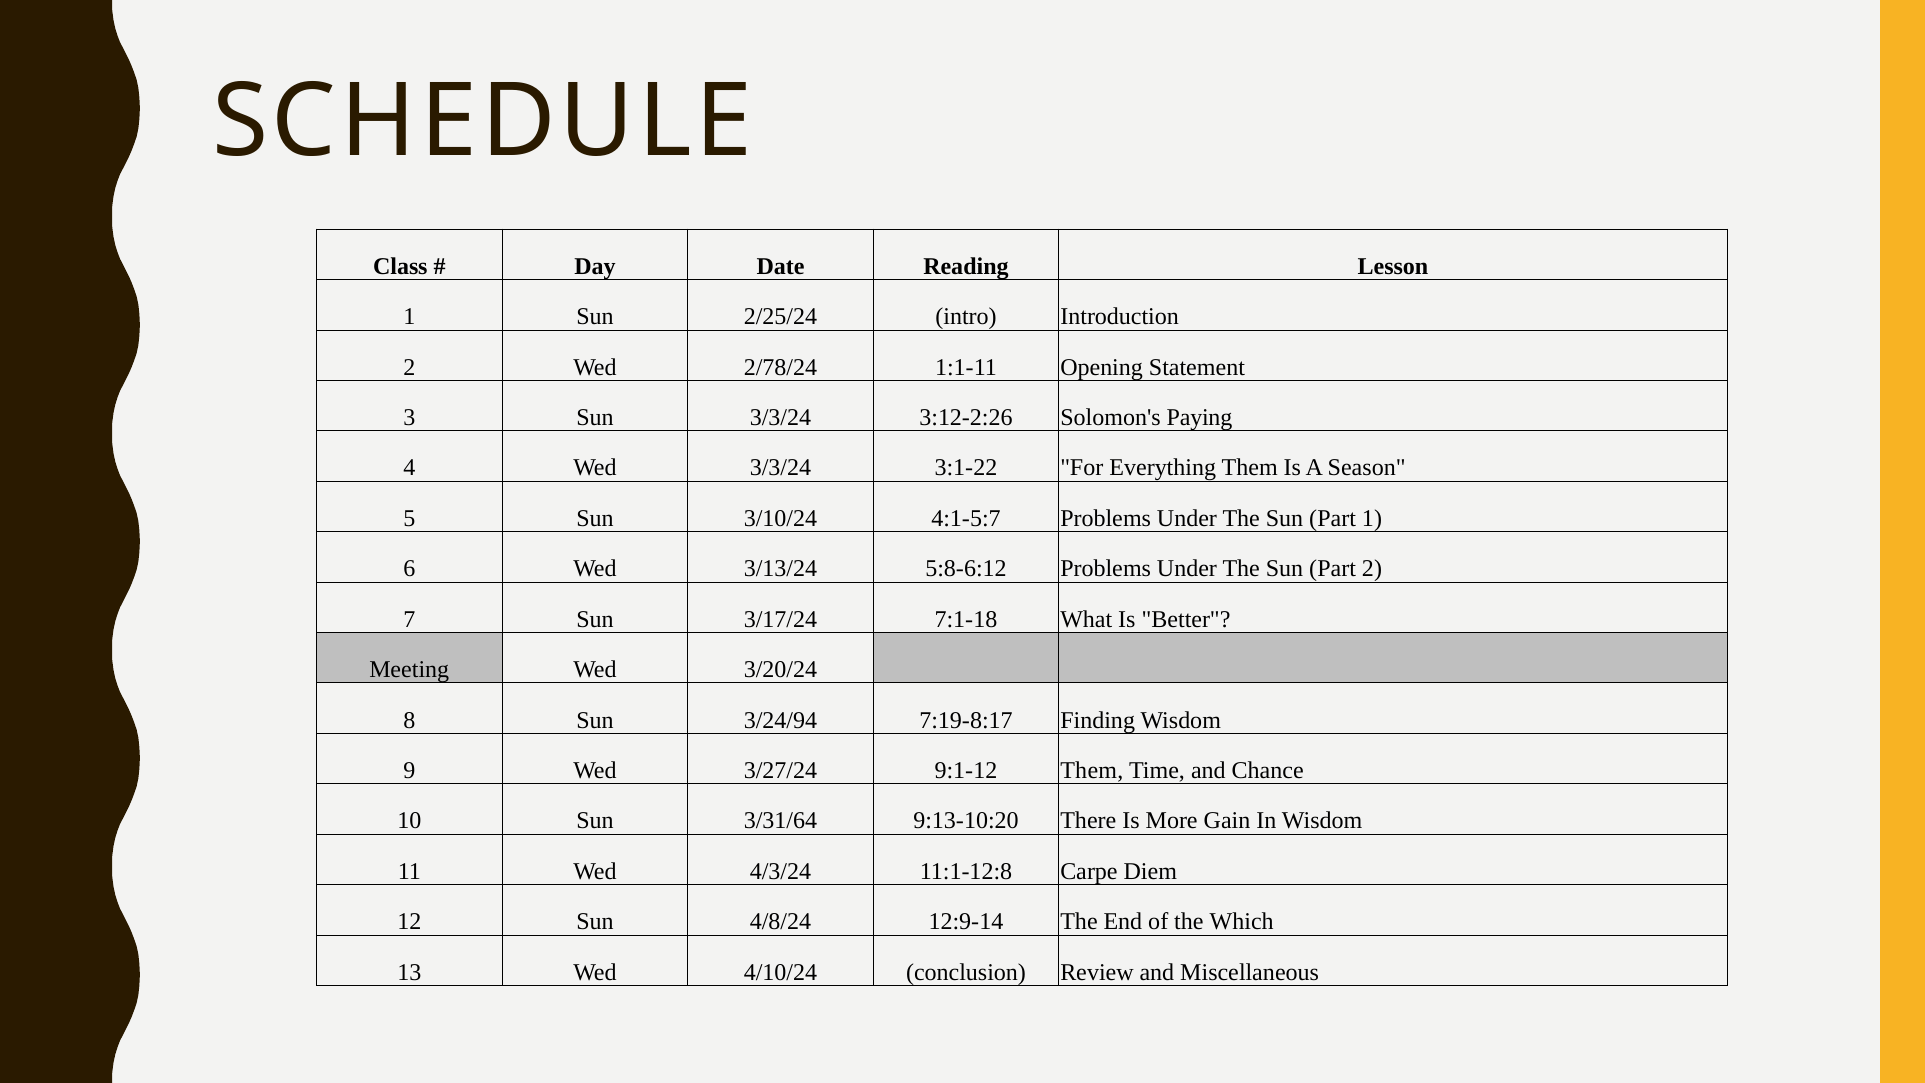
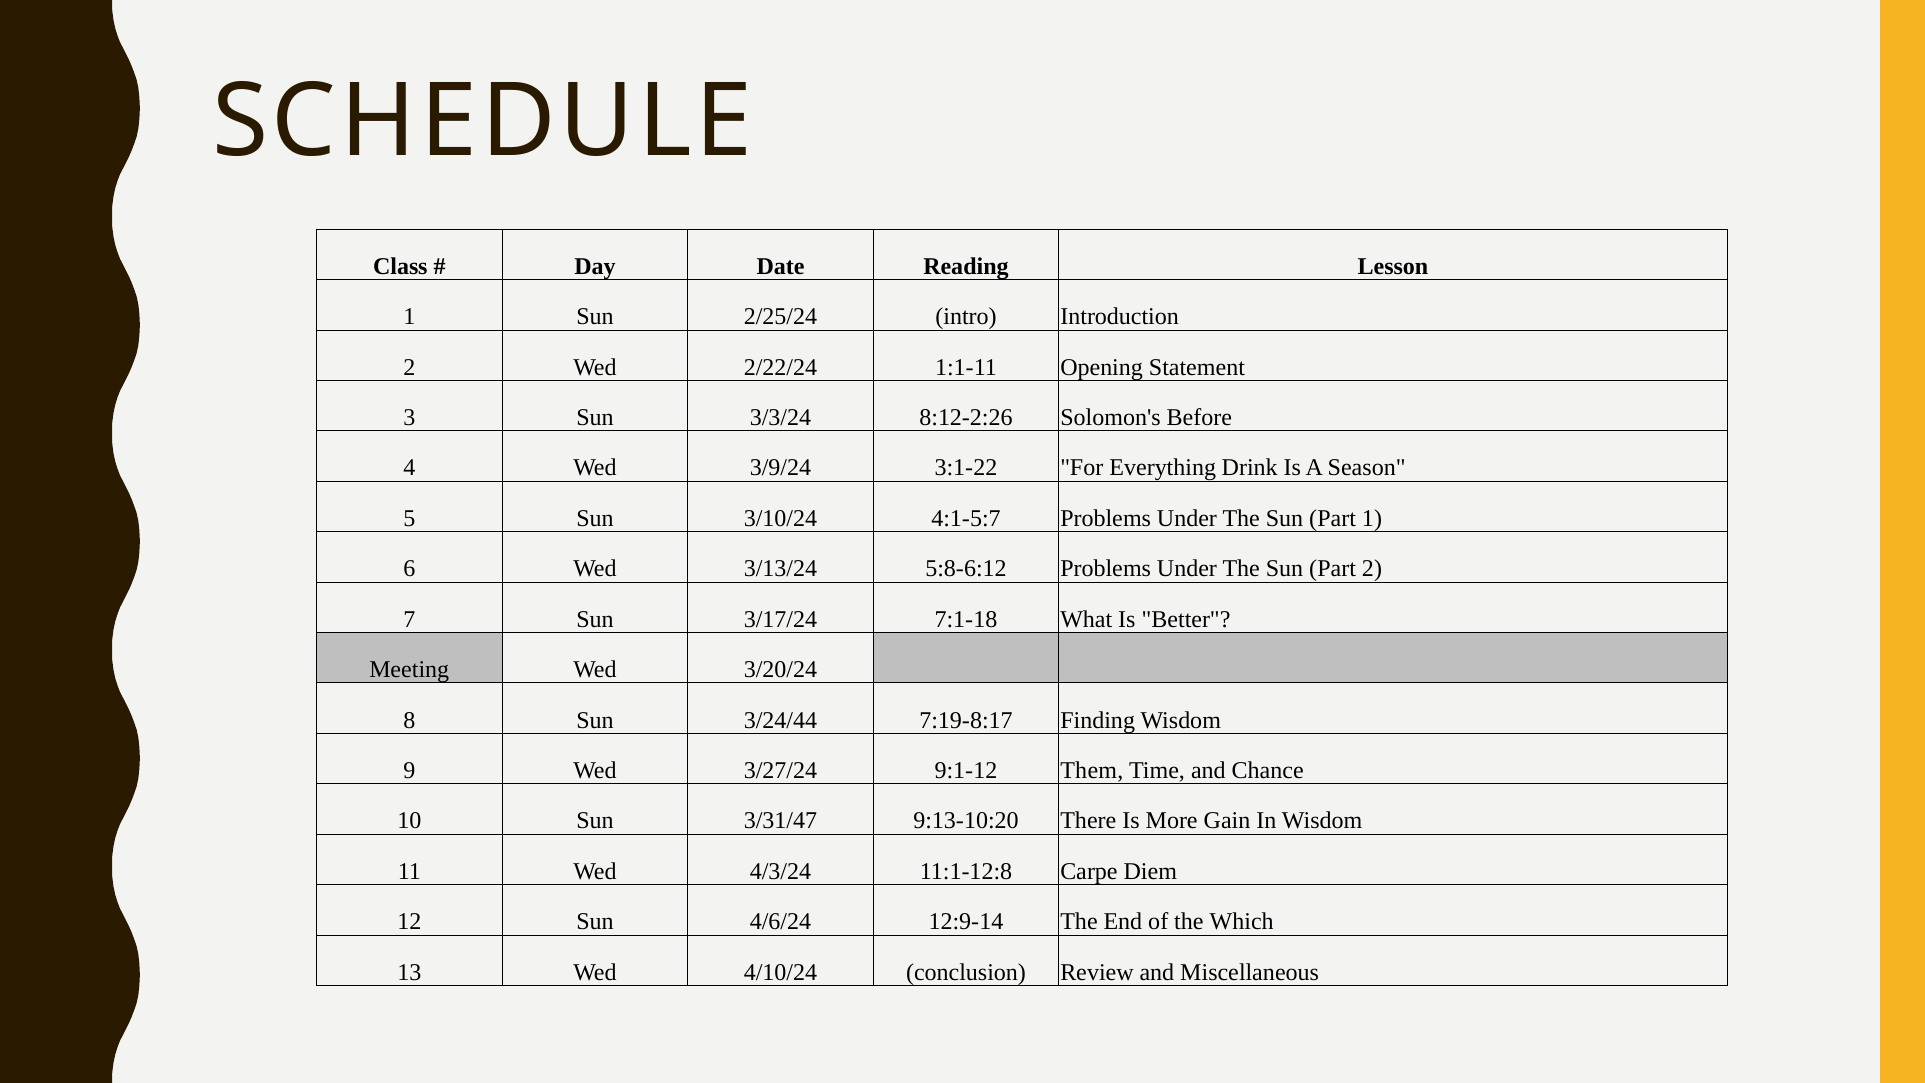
2/78/24: 2/78/24 -> 2/22/24
3:12-2:26: 3:12-2:26 -> 8:12-2:26
Paying: Paying -> Before
Wed 3/3/24: 3/3/24 -> 3/9/24
Everything Them: Them -> Drink
3/24/94: 3/24/94 -> 3/24/44
3/31/64: 3/31/64 -> 3/31/47
4/8/24: 4/8/24 -> 4/6/24
